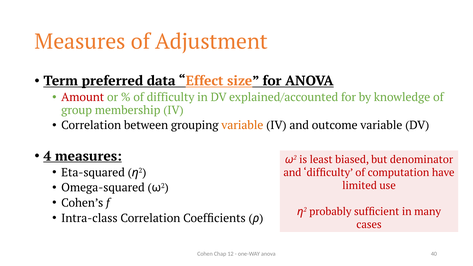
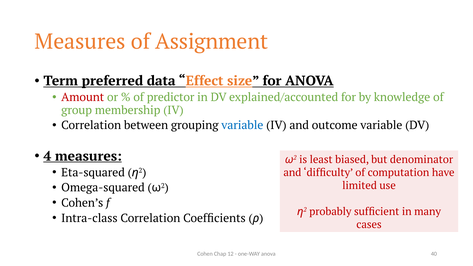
Adjustment: Adjustment -> Assignment
of difficulty: difficulty -> predictor
variable at (242, 125) colour: orange -> blue
